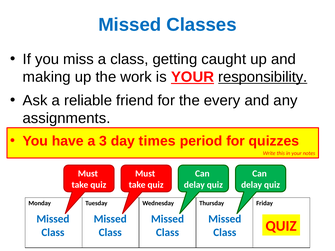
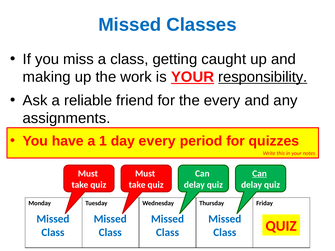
3: 3 -> 1
day times: times -> every
Can at (260, 174) underline: none -> present
